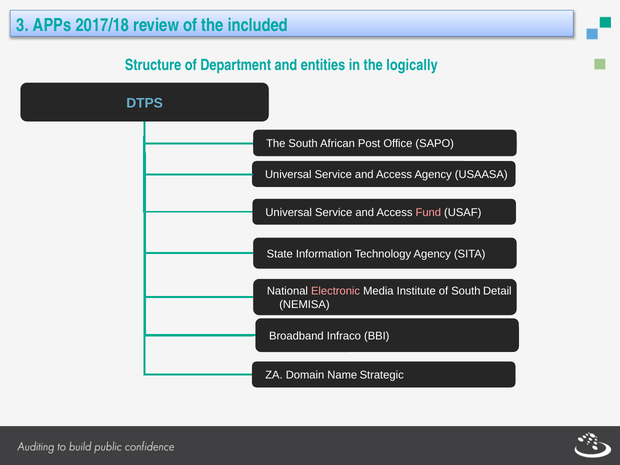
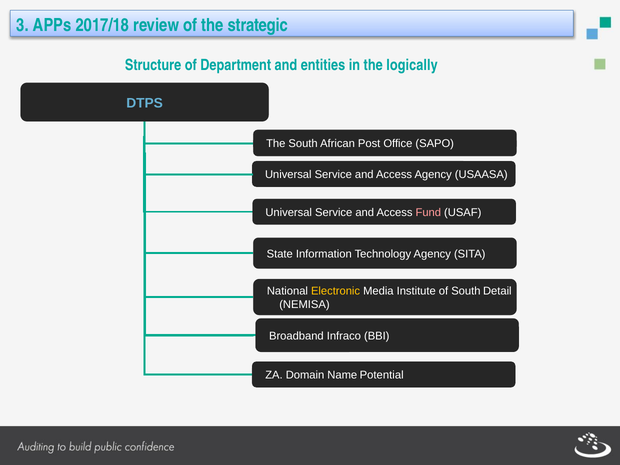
included: included -> strategic
Electronic colour: pink -> yellow
Strategic: Strategic -> Potential
